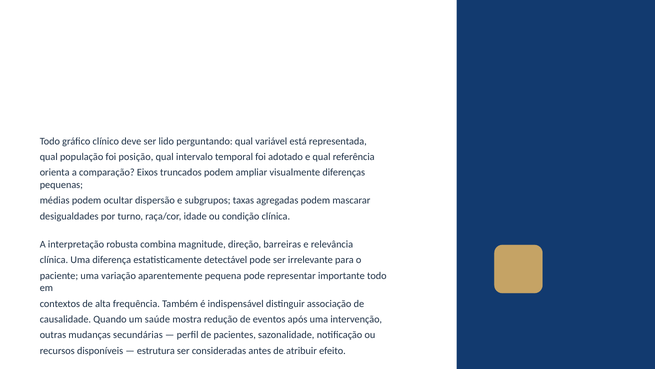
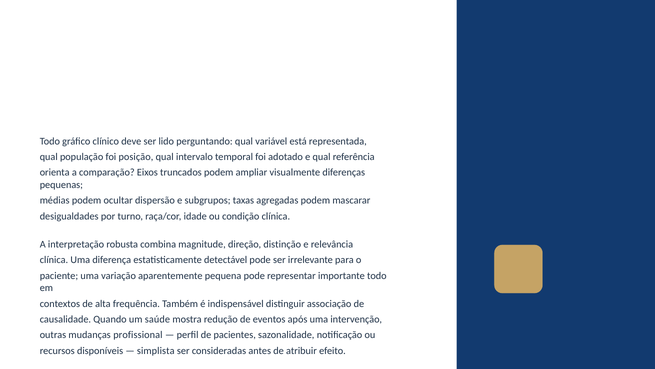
barreiras: barreiras -> distinção
secundárias: secundárias -> profissional
estrutura: estrutura -> simplista
